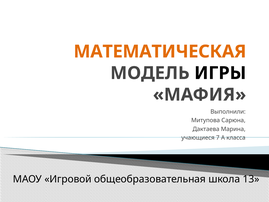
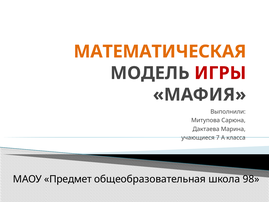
ИГРЫ colour: black -> red
Игровой: Игровой -> Предмет
13: 13 -> 98
